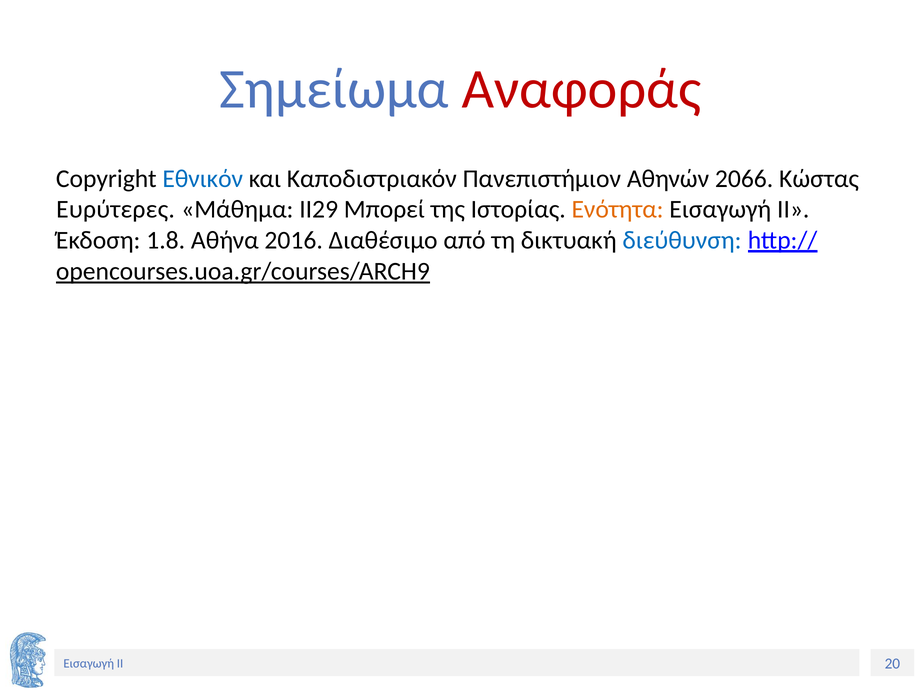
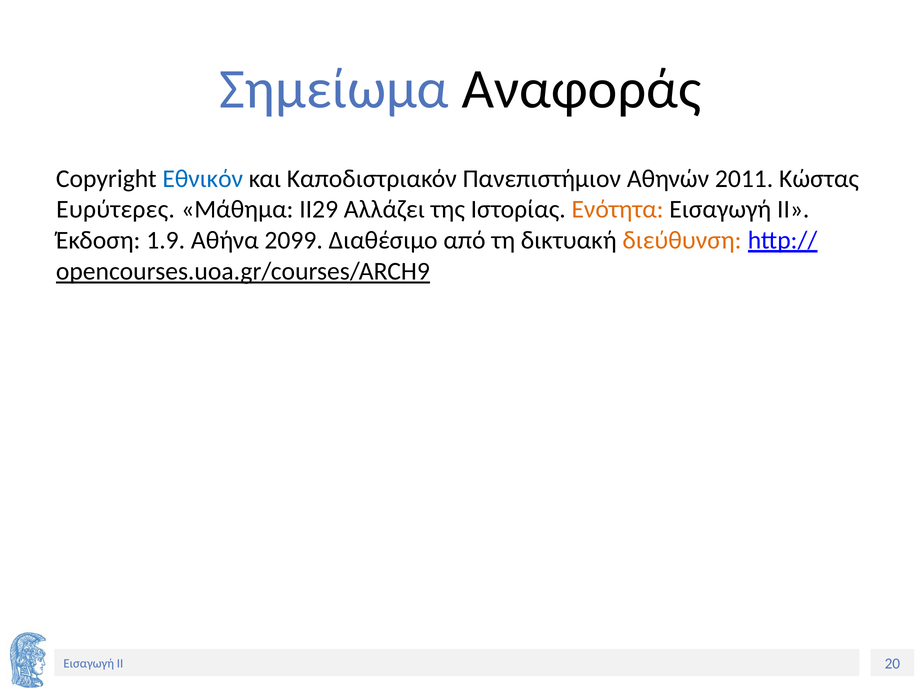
Αναφοράς colour: red -> black
2066: 2066 -> 2011
Μπορεί: Μπορεί -> Αλλάζει
1.8: 1.8 -> 1.9
2016: 2016 -> 2099
διεύθυνση colour: blue -> orange
